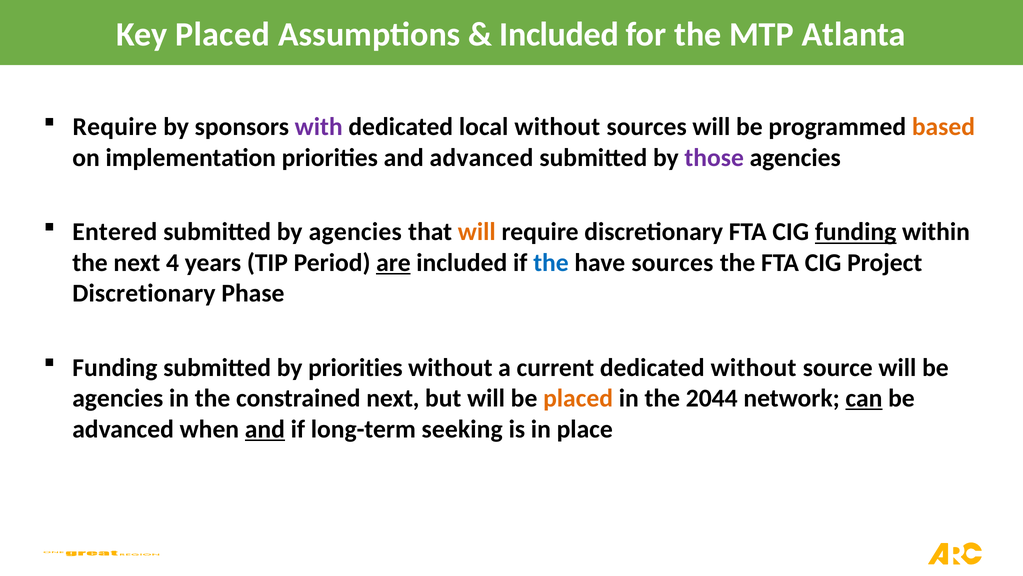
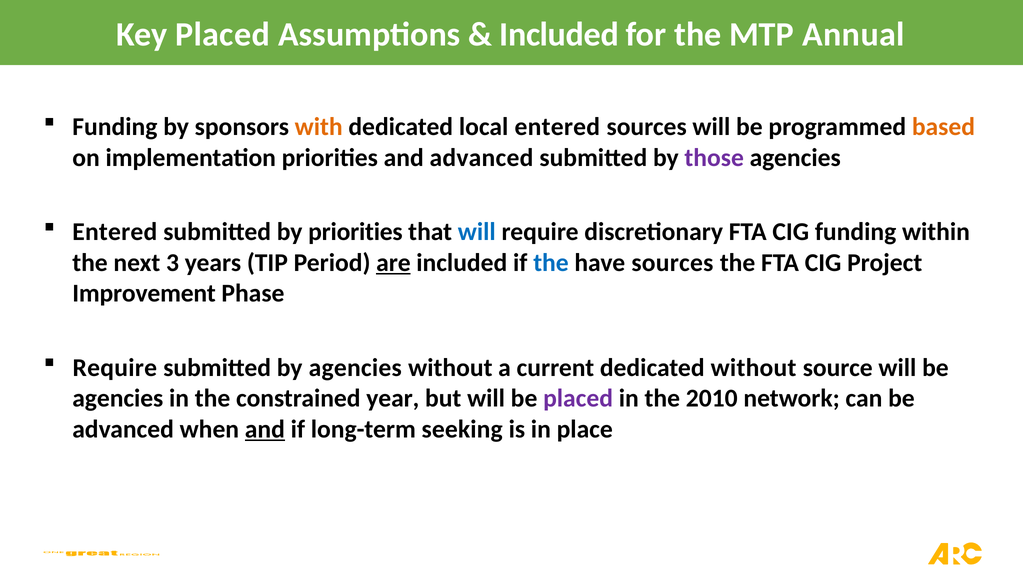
Atlanta: Atlanta -> Annual
Require at (115, 127): Require -> Funding
with colour: purple -> orange
local without: without -> entered
by agencies: agencies -> priorities
will at (477, 232) colour: orange -> blue
funding at (856, 232) underline: present -> none
4: 4 -> 3
Discretionary at (144, 293): Discretionary -> Improvement
Funding at (115, 367): Funding -> Require
by priorities: priorities -> agencies
constrained next: next -> year
placed at (578, 398) colour: orange -> purple
2044: 2044 -> 2010
can underline: present -> none
